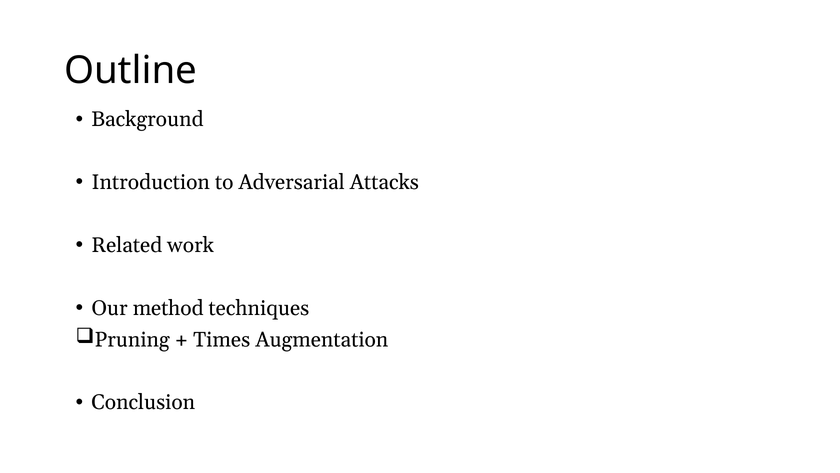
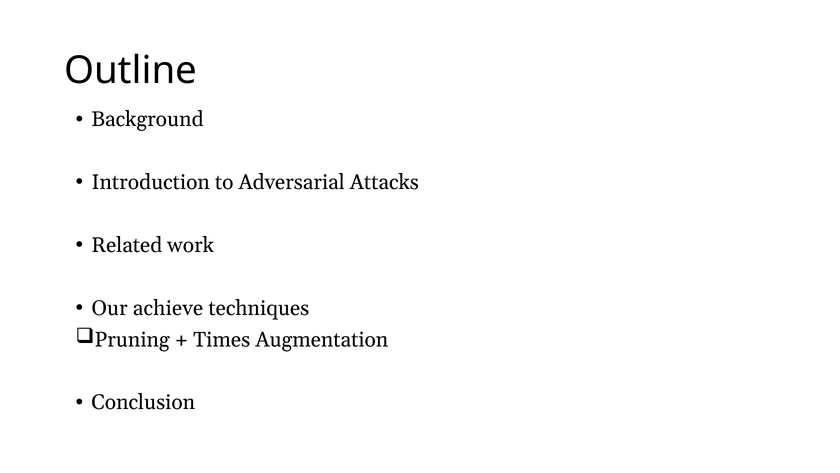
method: method -> achieve
